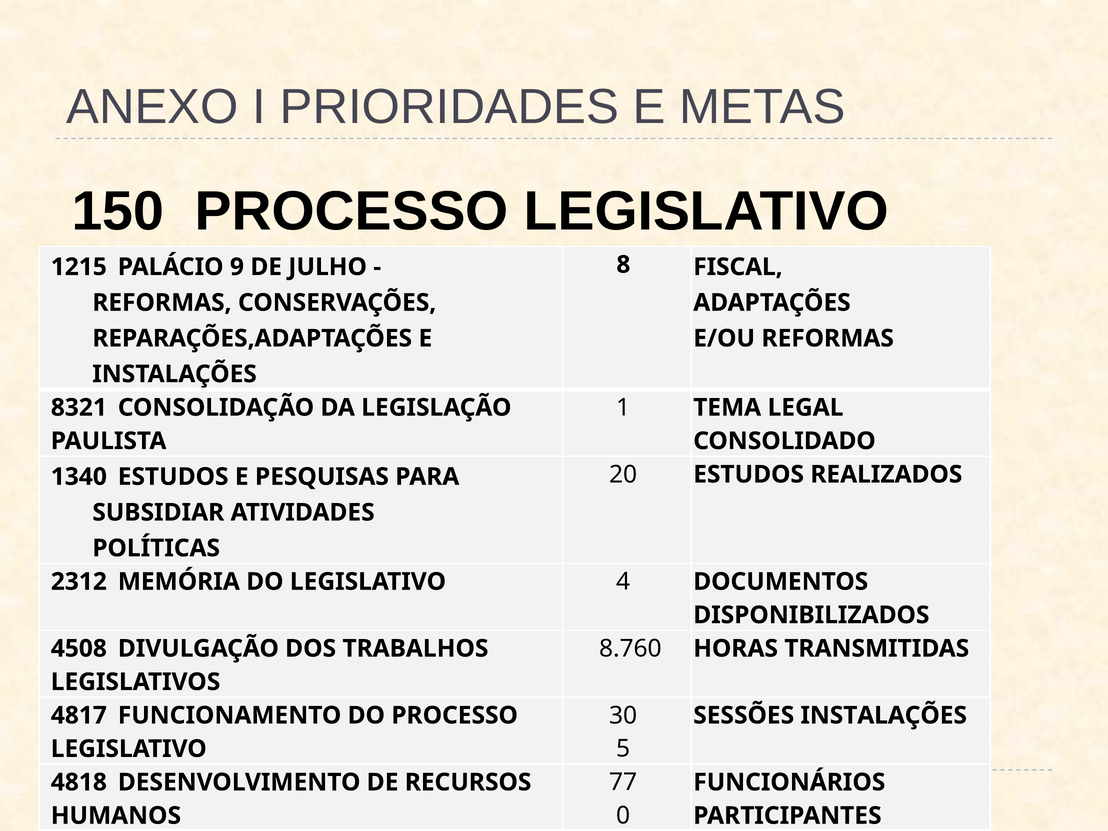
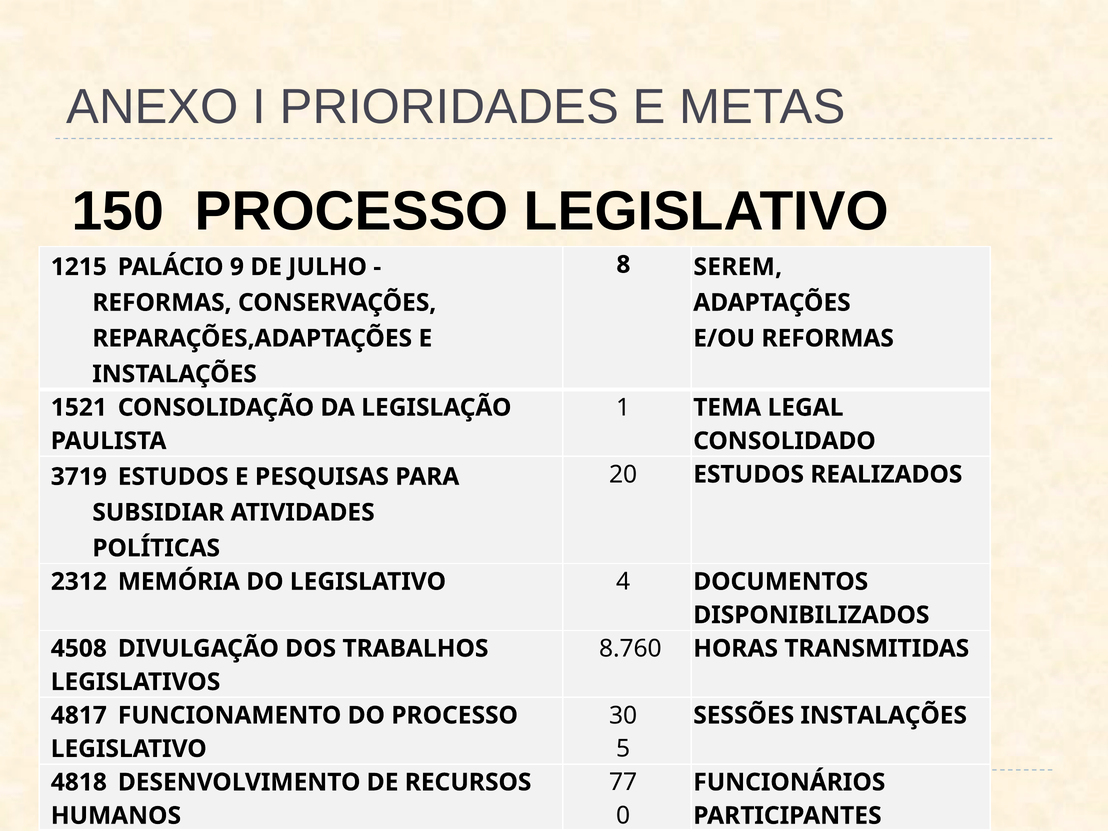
FISCAL: FISCAL -> SEREM
8321: 8321 -> 1521
1340: 1340 -> 3719
